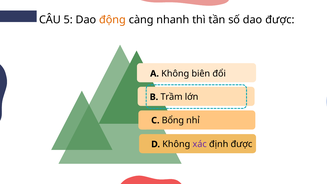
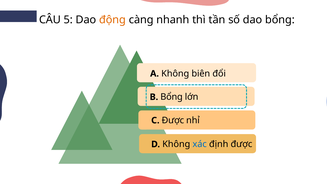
dao được: được -> bổng
B Trầm: Trầm -> Bổng
C Bổng: Bổng -> Được
xác colour: purple -> blue
